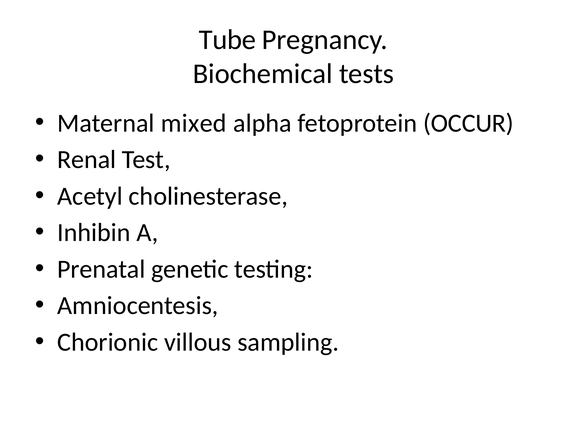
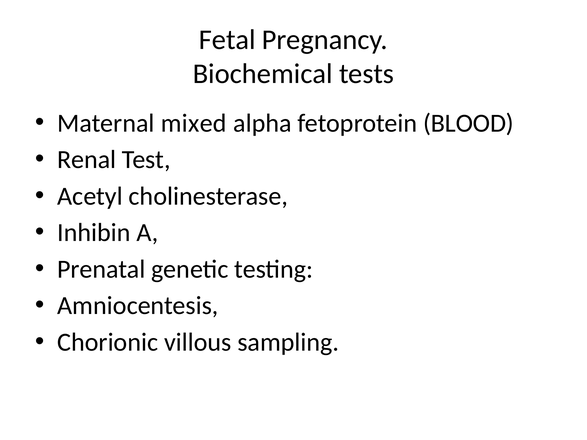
Tube: Tube -> Fetal
OCCUR: OCCUR -> BLOOD
